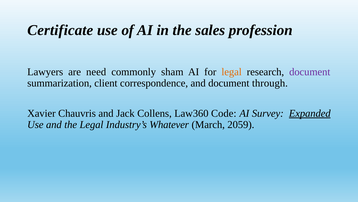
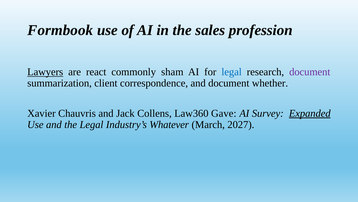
Certificate: Certificate -> Formbook
Lawyers underline: none -> present
need: need -> react
legal at (232, 72) colour: orange -> blue
through: through -> whether
Code: Code -> Gave
2059: 2059 -> 2027
